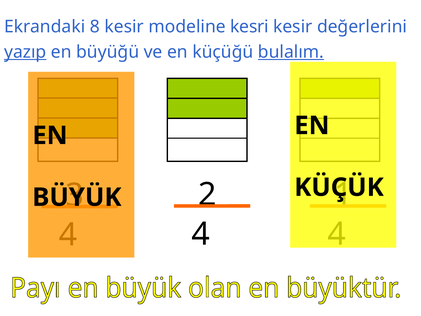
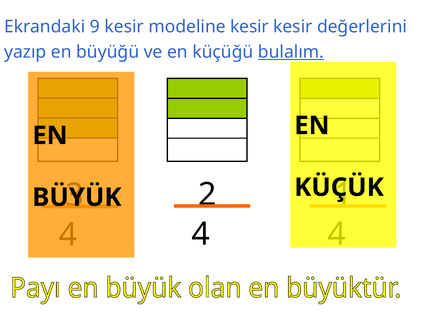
8: 8 -> 9
modeline kesri: kesri -> kesir
yazıp underline: present -> none
